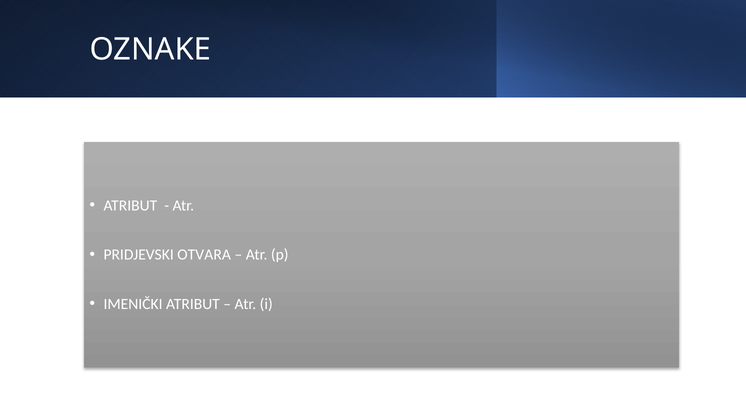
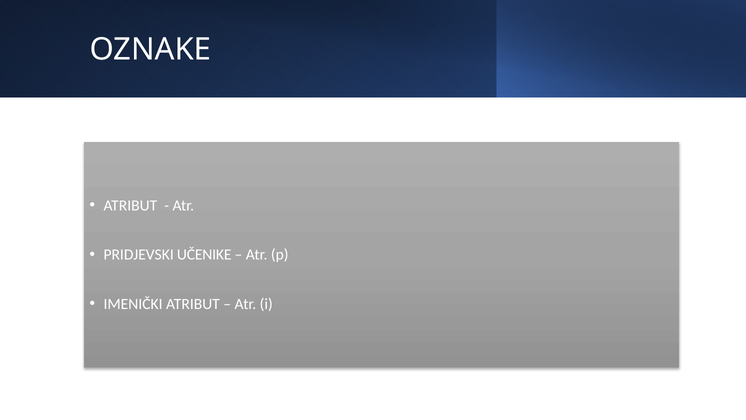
OTVARA: OTVARA -> UČENIKE
